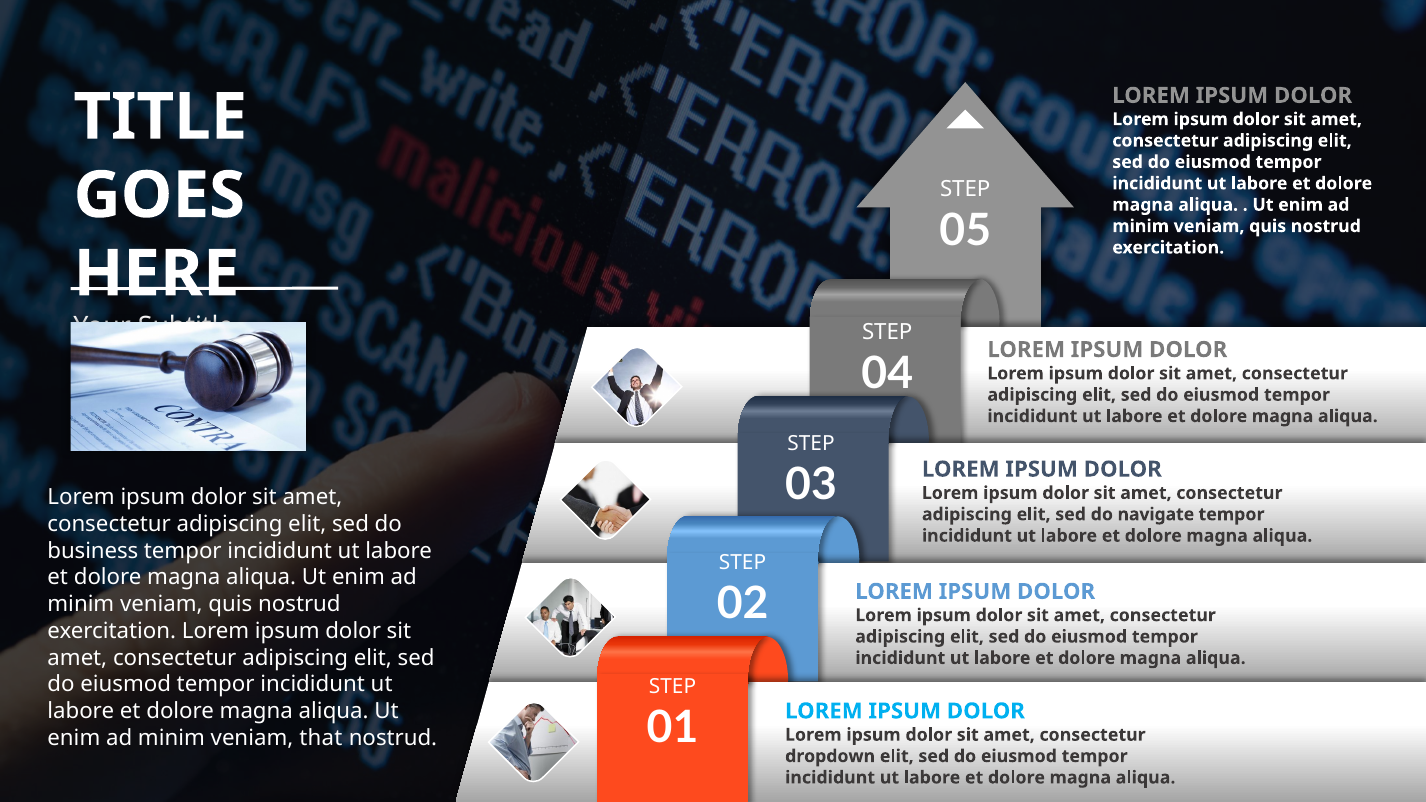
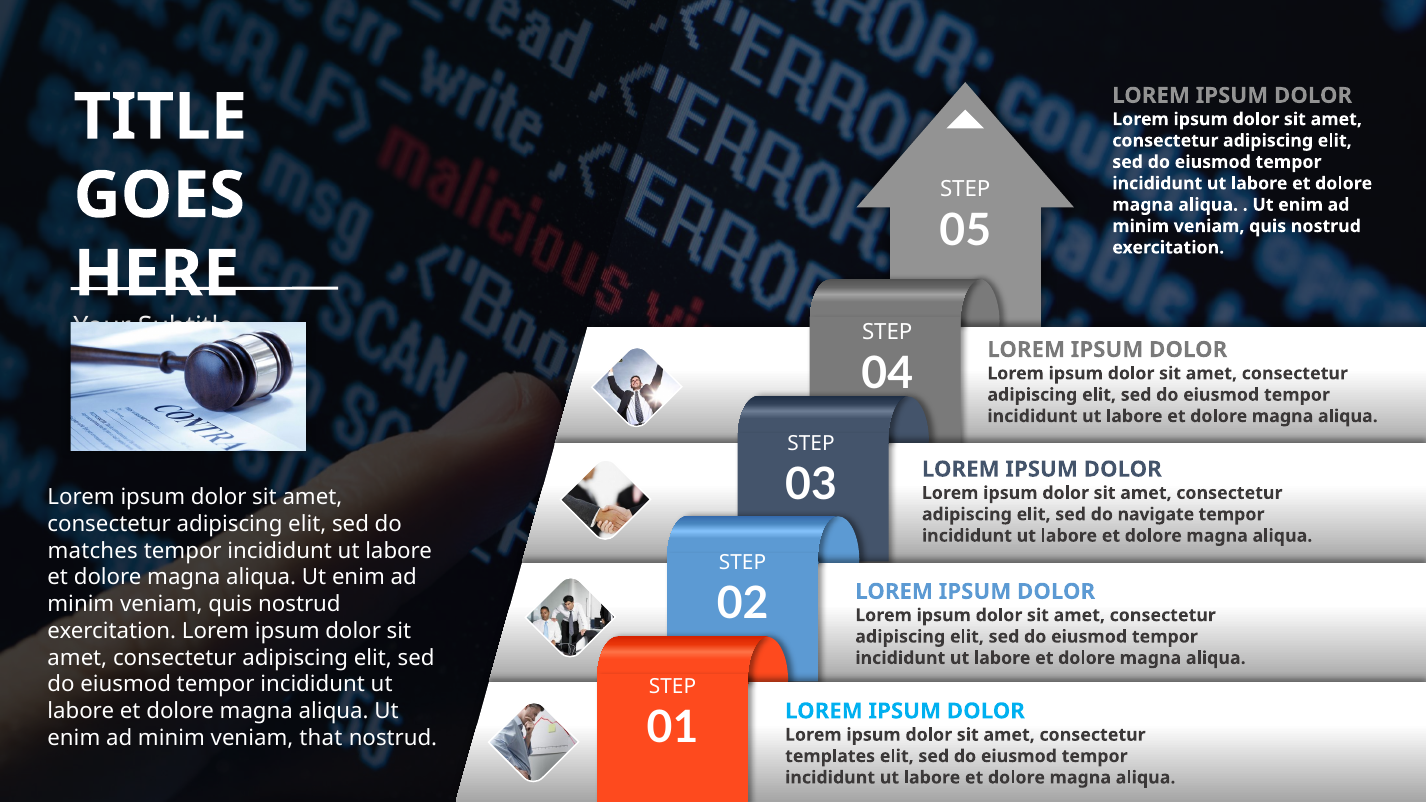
business: business -> matches
dropdown: dropdown -> templates
